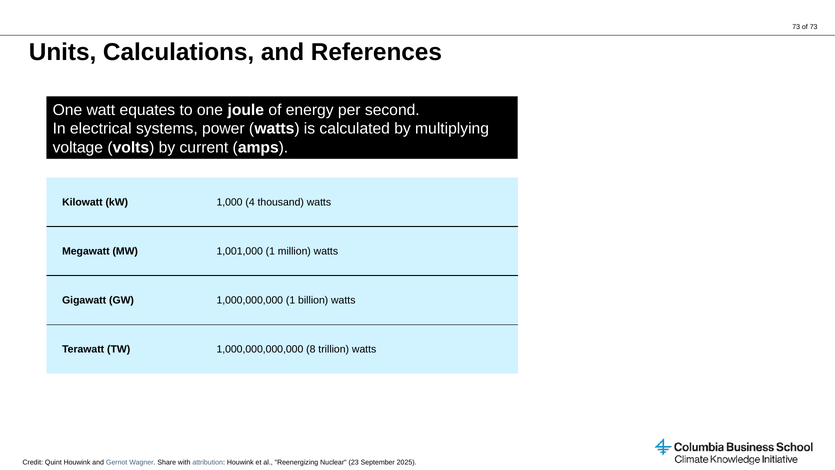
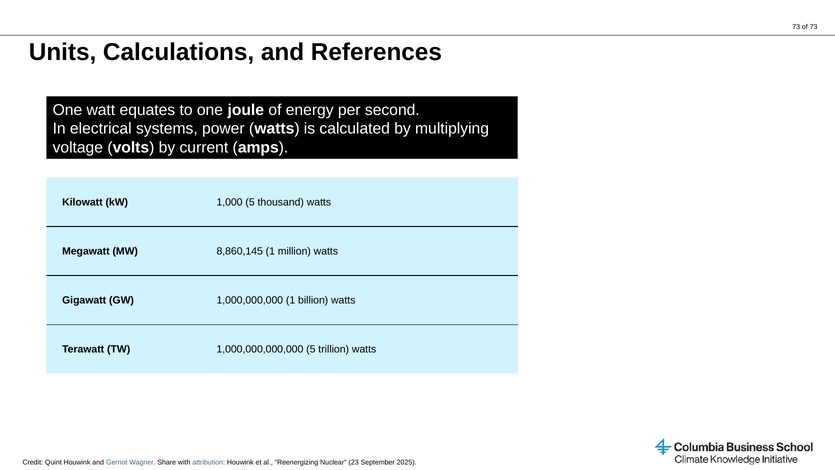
1,000 4: 4 -> 5
1,001,000: 1,001,000 -> 8,860,145
1,000,000,000,000 8: 8 -> 5
